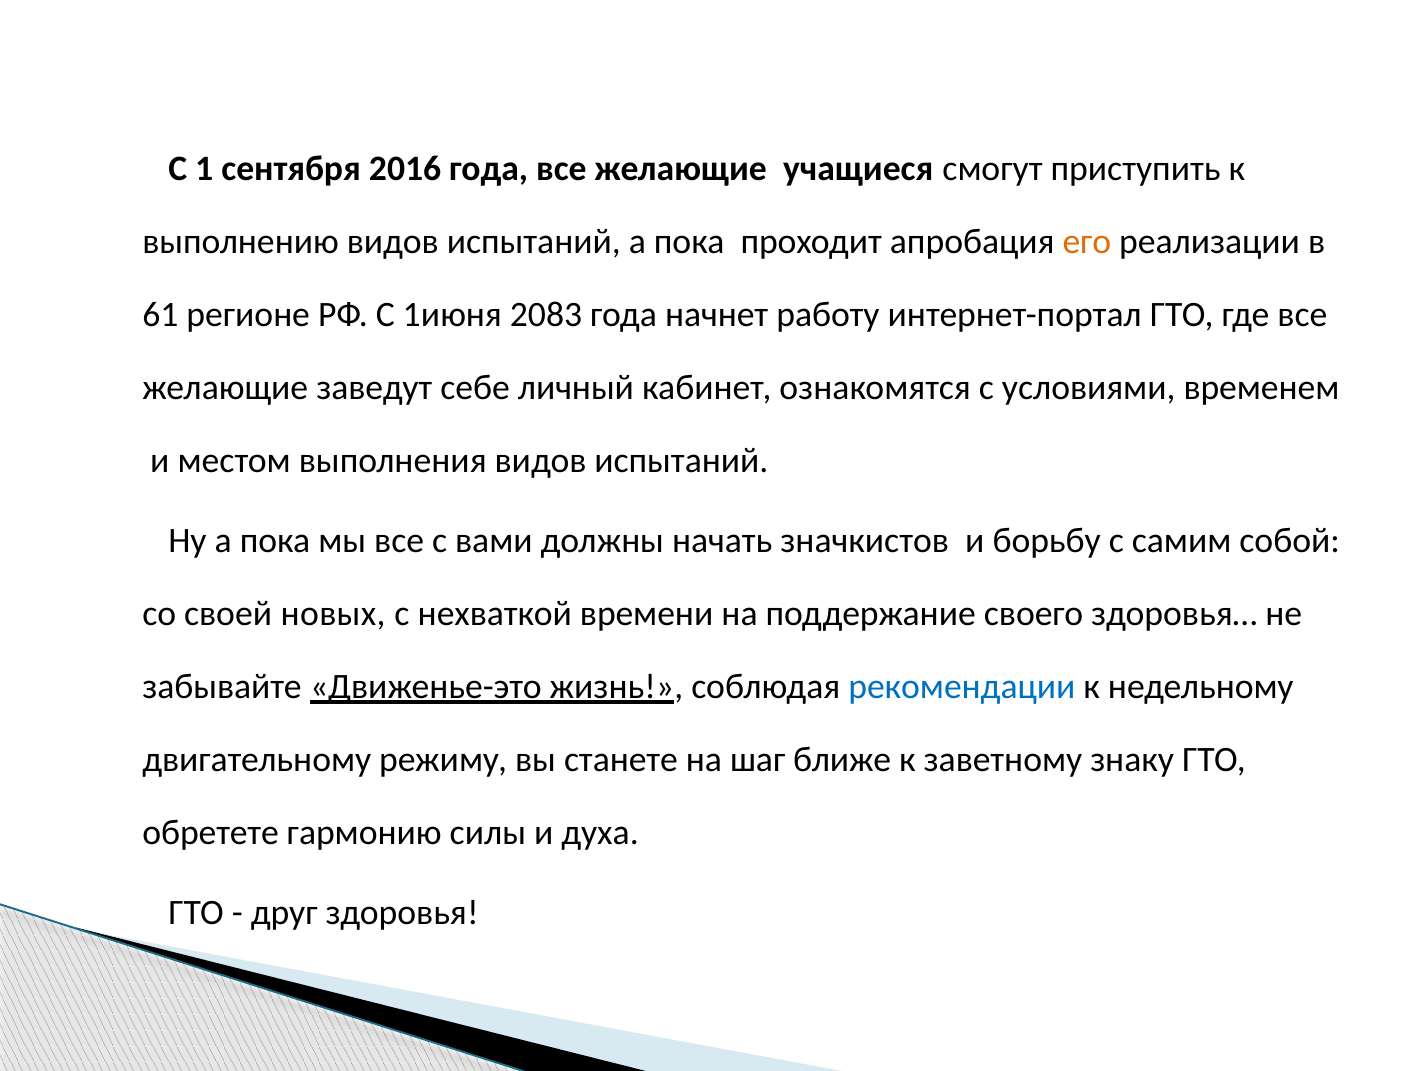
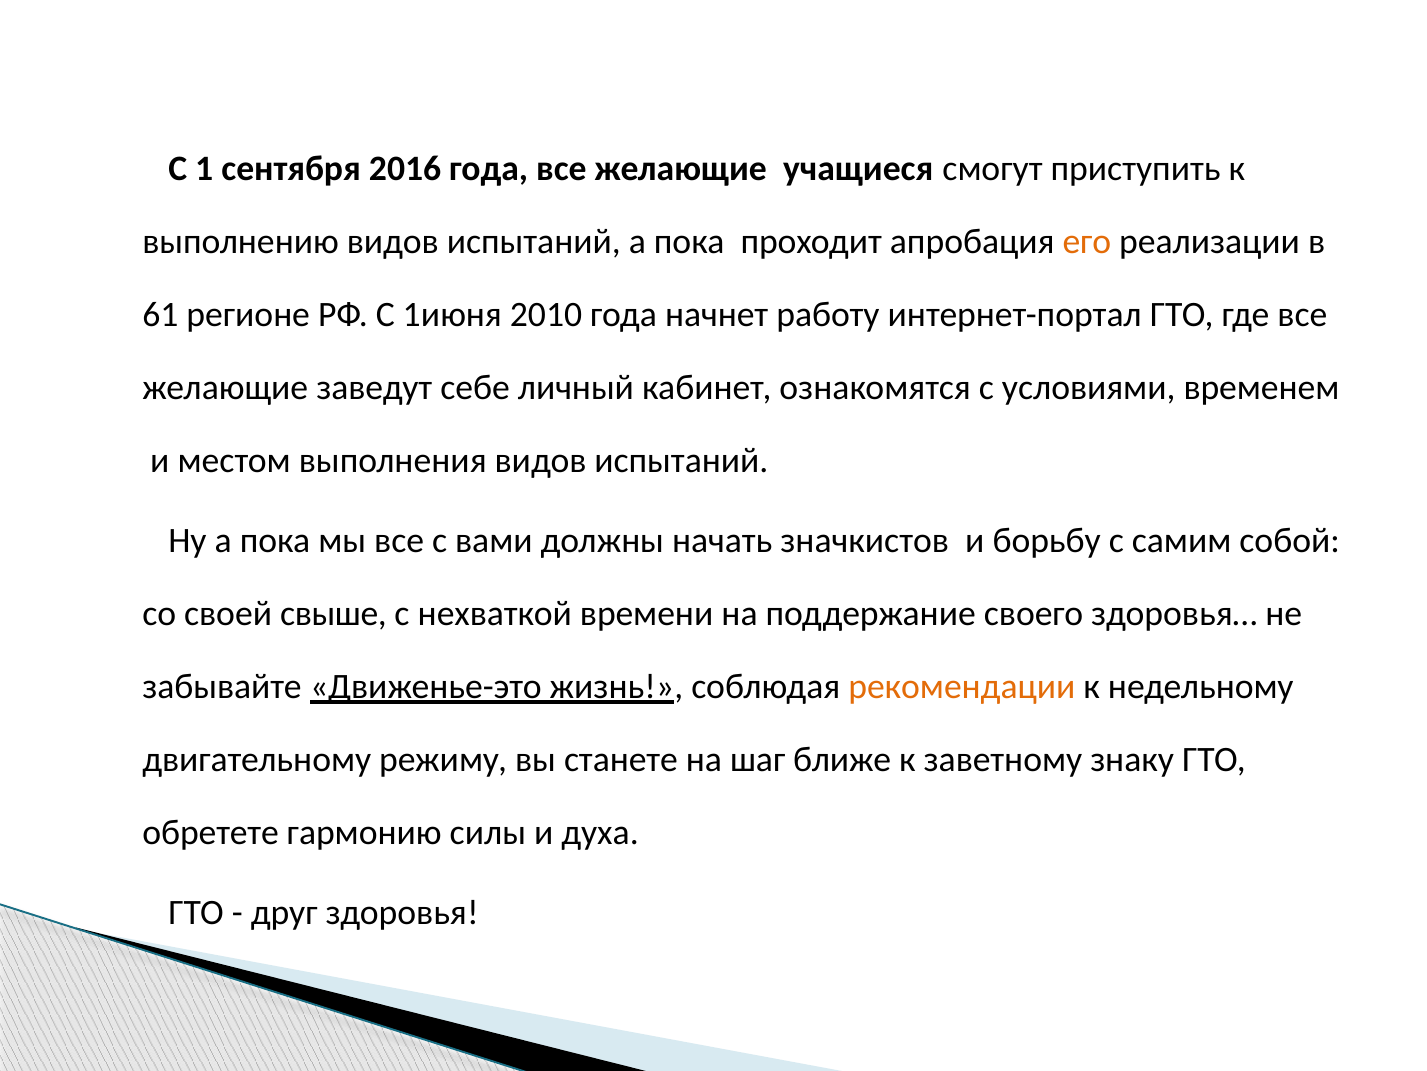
2083: 2083 -> 2010
новых: новых -> свыше
рекомендации colour: blue -> orange
